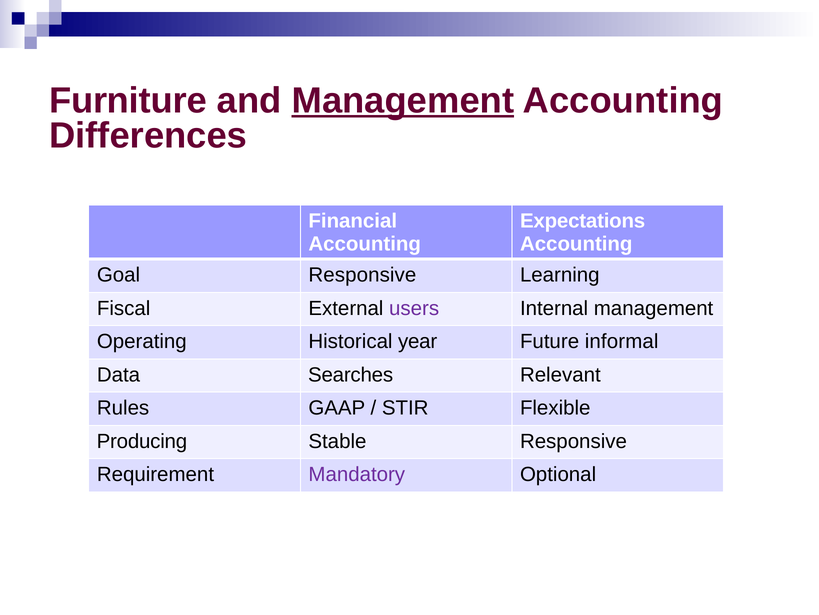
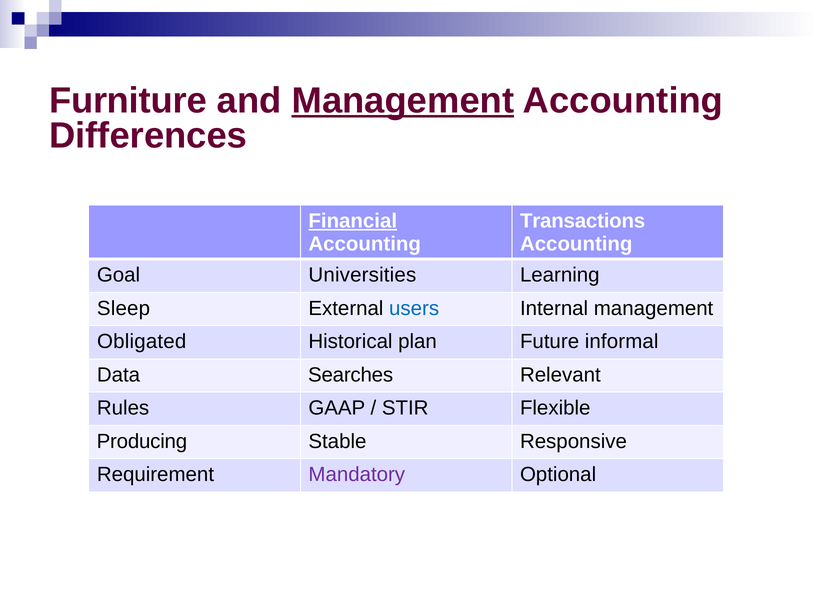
Financial underline: none -> present
Expectations: Expectations -> Transactions
Goal Responsive: Responsive -> Universities
Fiscal: Fiscal -> Sleep
users colour: purple -> blue
Operating: Operating -> Obligated
year: year -> plan
